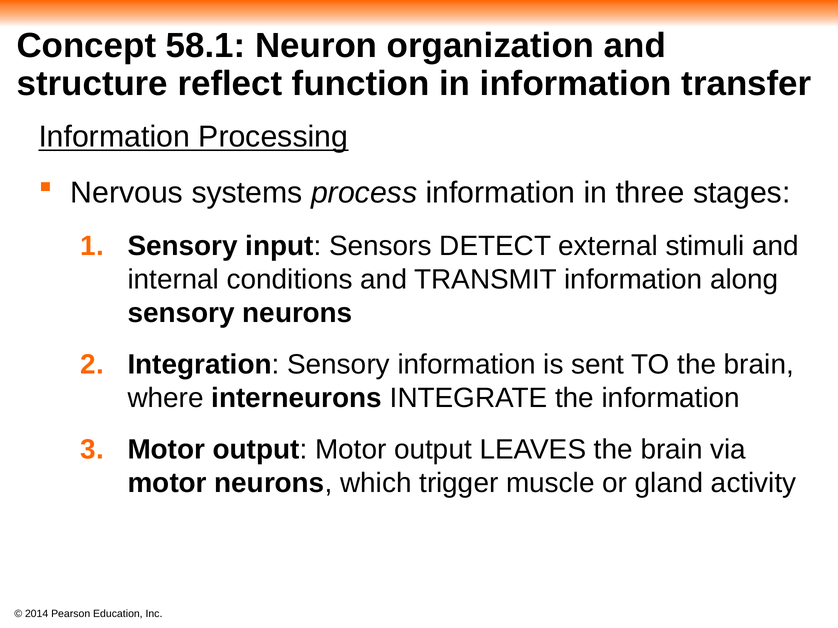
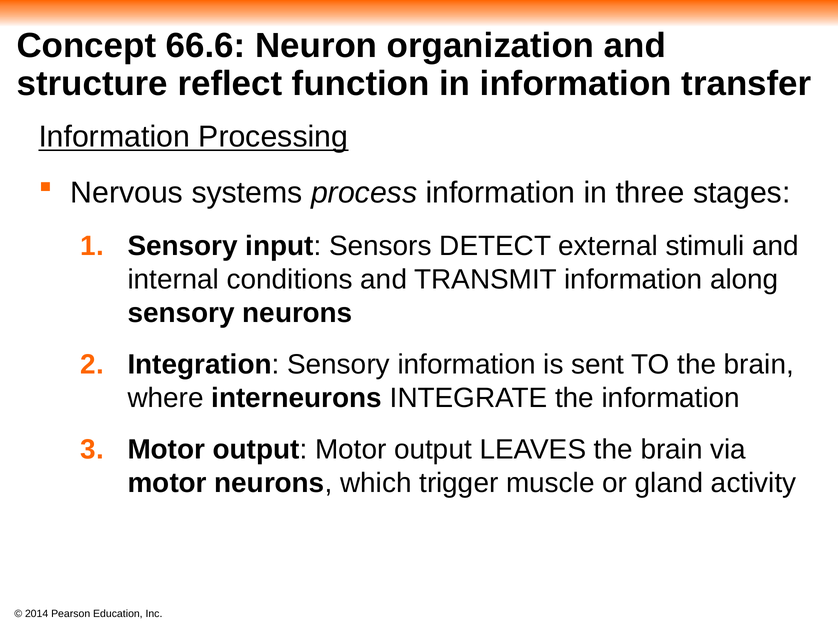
58.1: 58.1 -> 66.6
